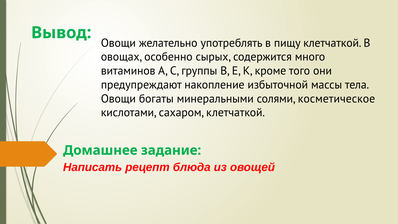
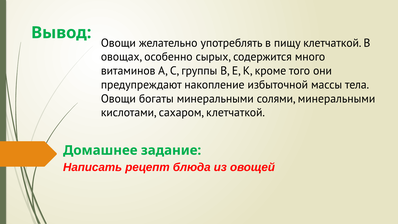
солями косметическое: косметическое -> минеральными
